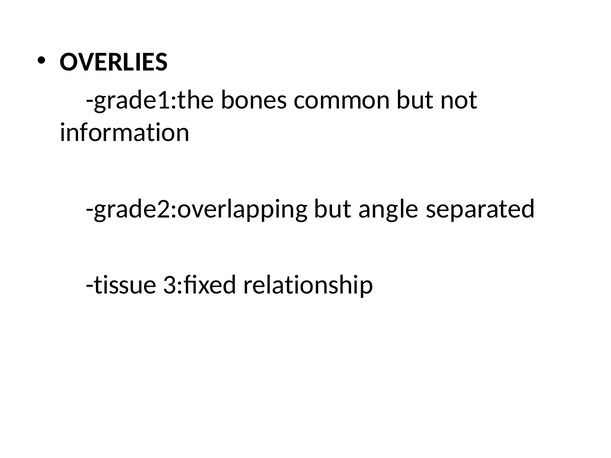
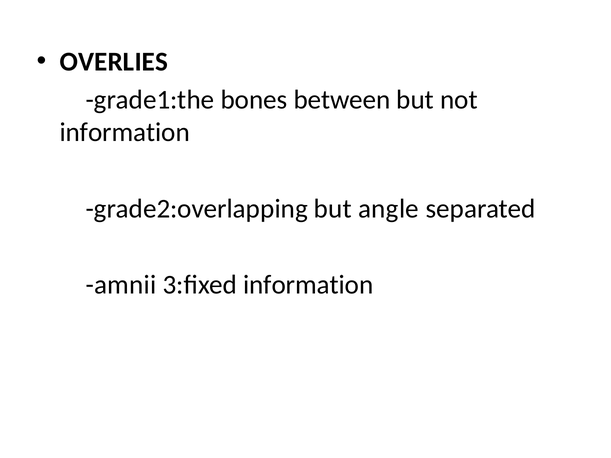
common: common -> between
tissue: tissue -> amnii
3:fixed relationship: relationship -> information
